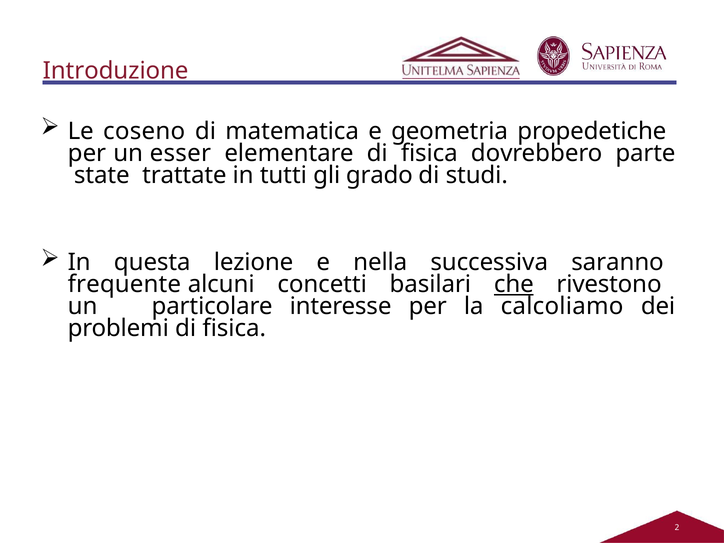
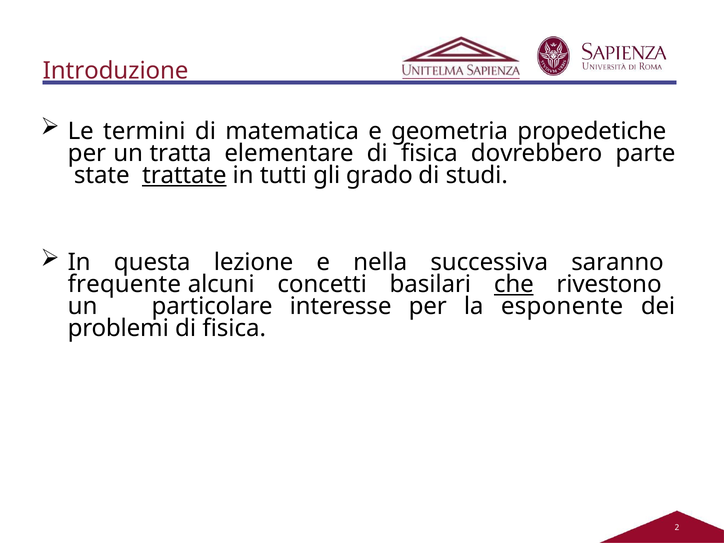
coseno: coseno -> termini
esser: esser -> tratta
trattate underline: none -> present
calcoliamo: calcoliamo -> esponente
